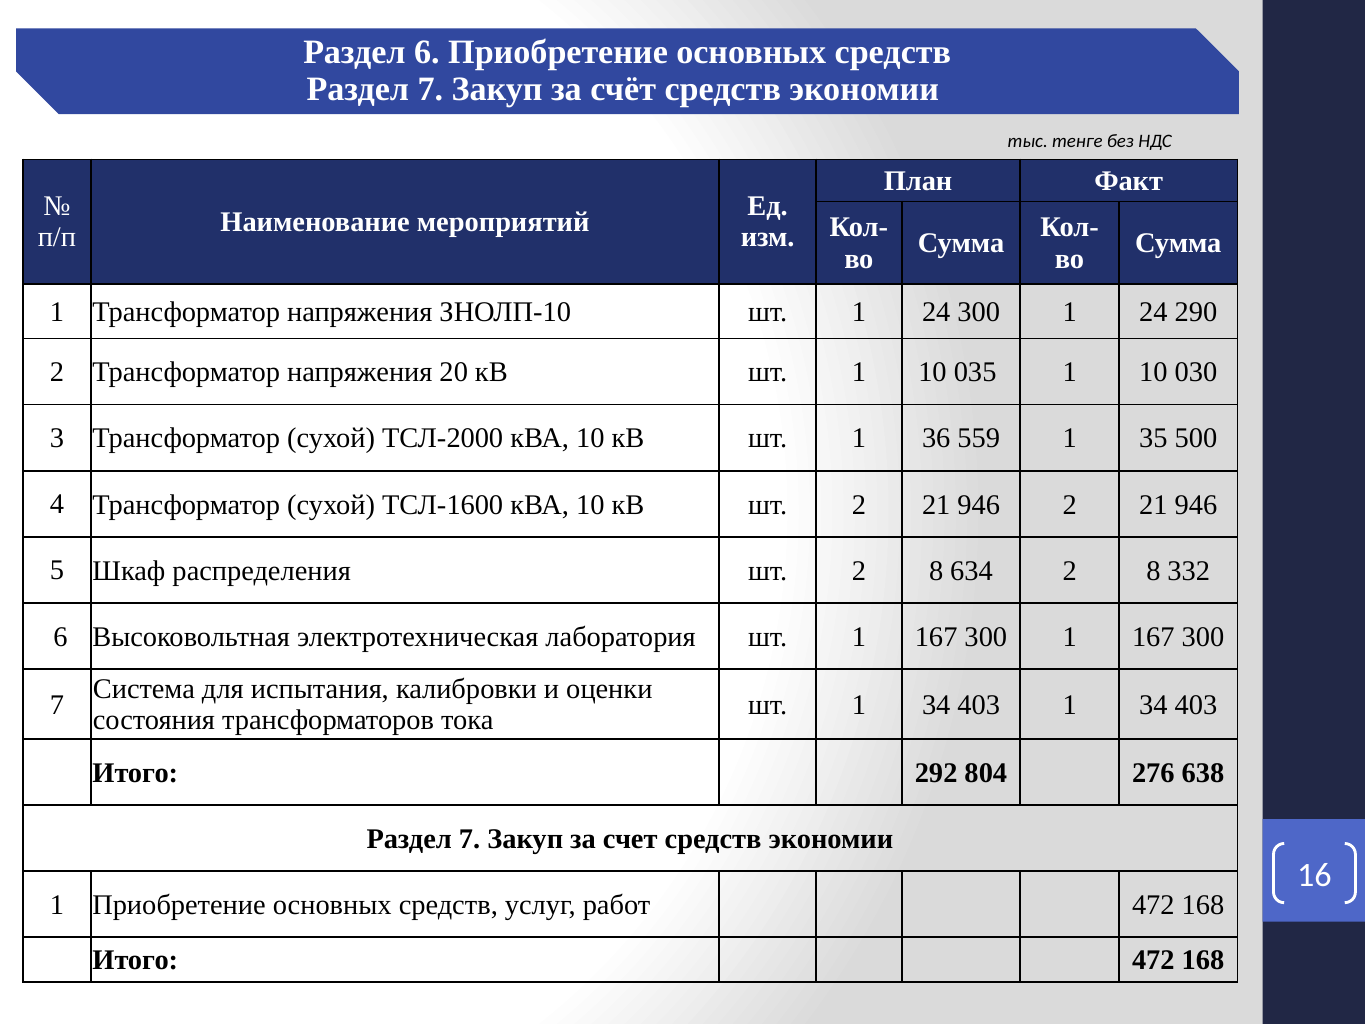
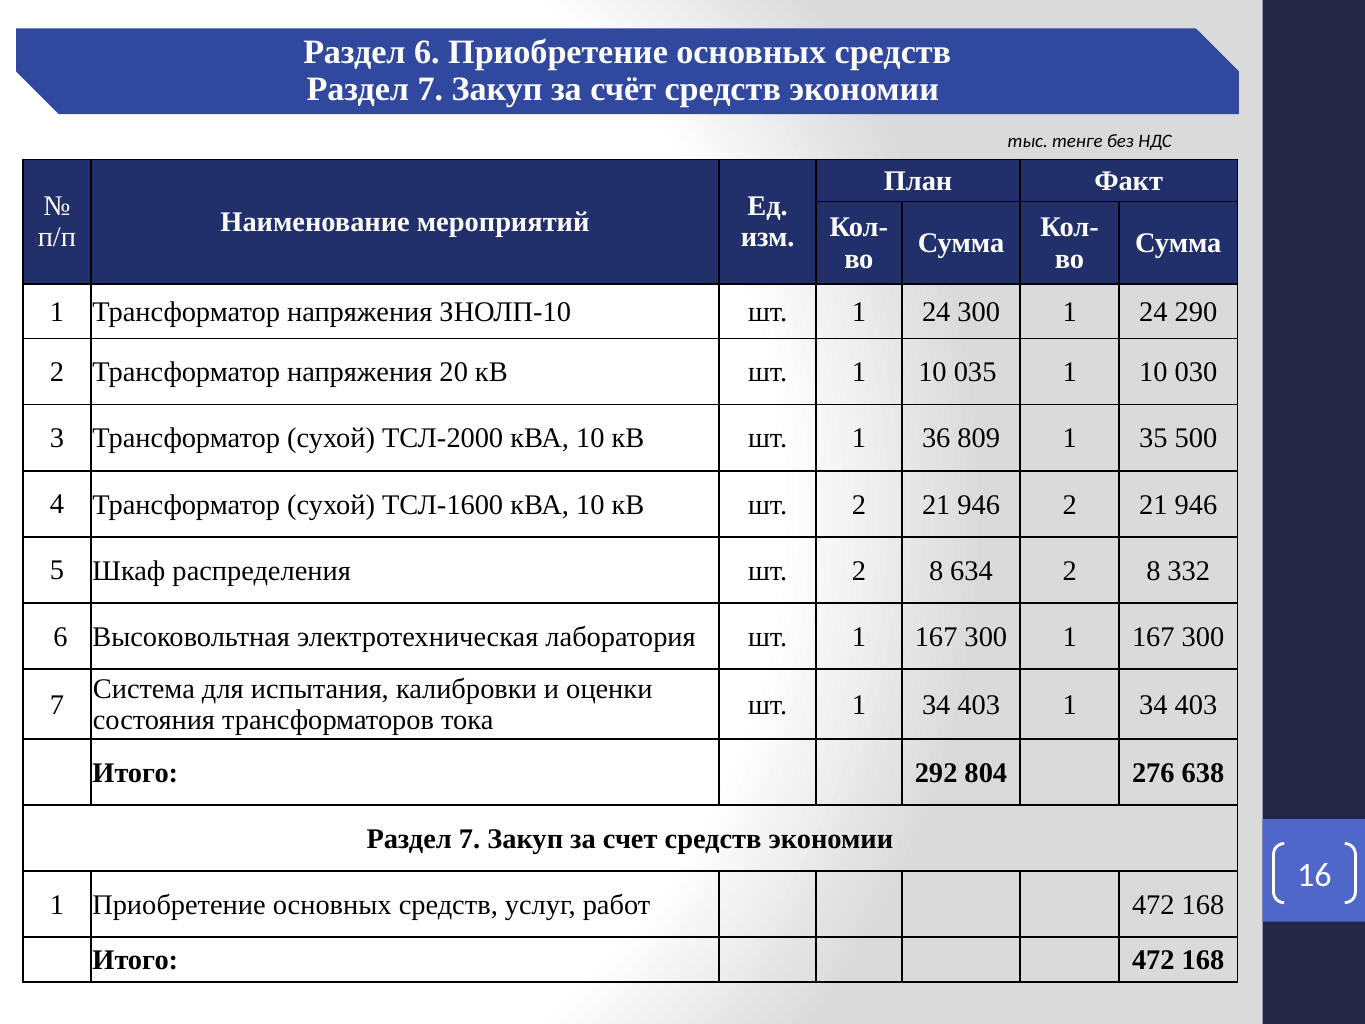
559: 559 -> 809
